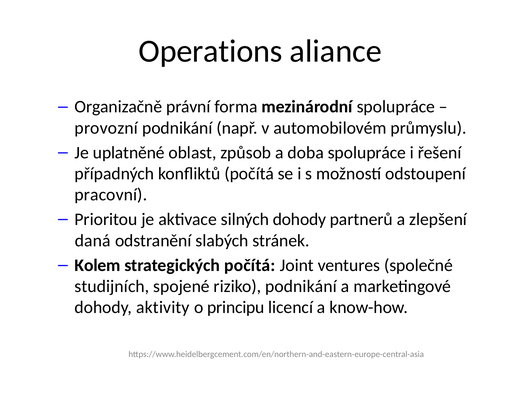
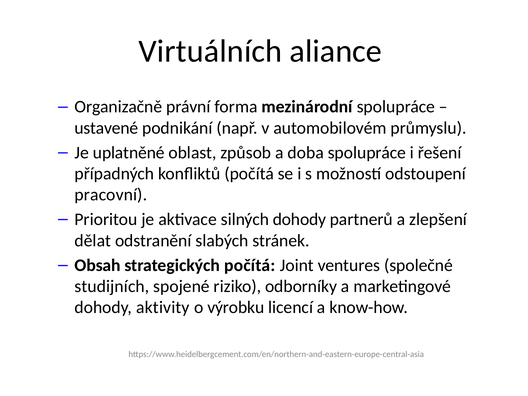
Operations: Operations -> Virtuálních
provozní: provozní -> ustavené
daná: daná -> dělat
Kolem: Kolem -> Obsah
riziko podnikání: podnikání -> odborníky
principu: principu -> výrobku
